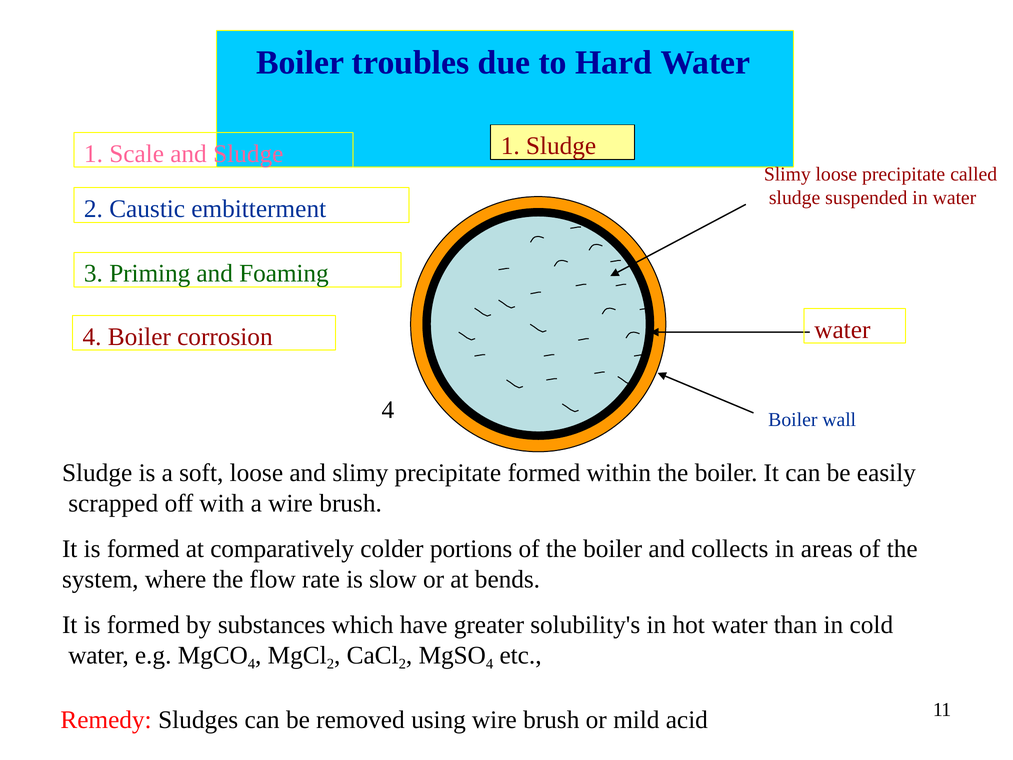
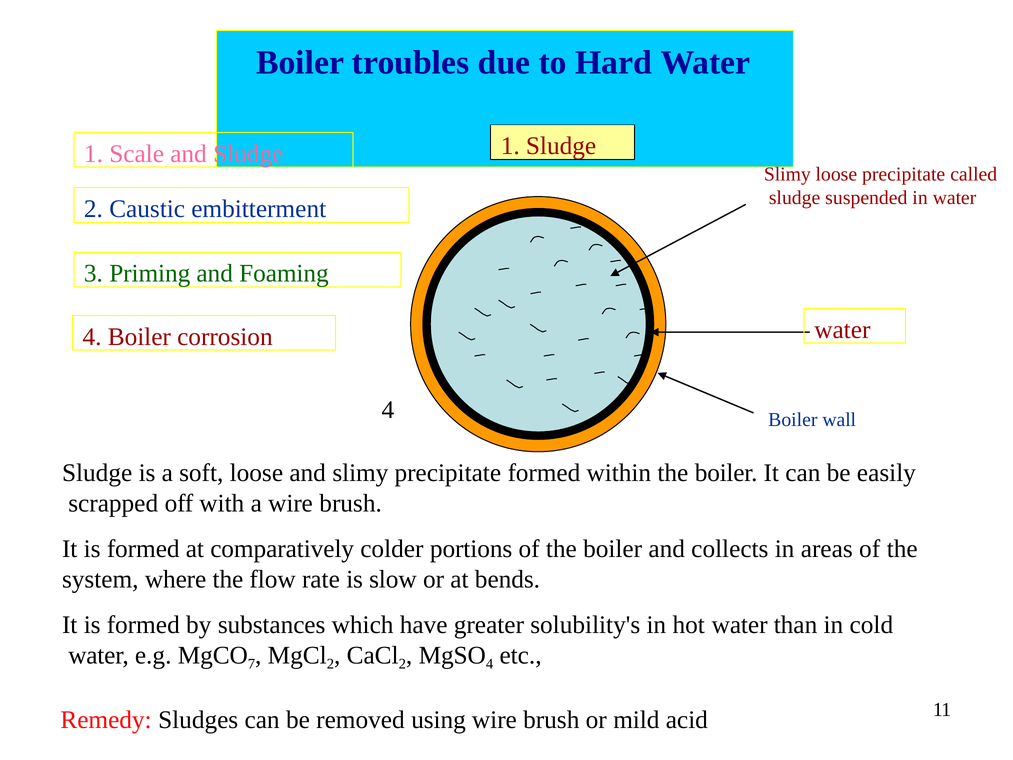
4 at (251, 664): 4 -> 7
